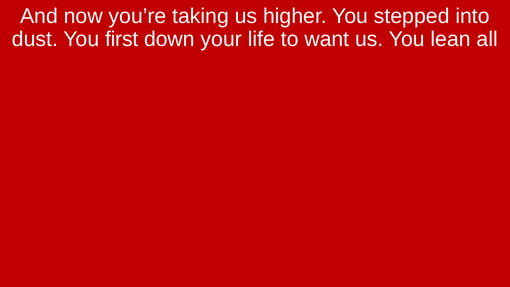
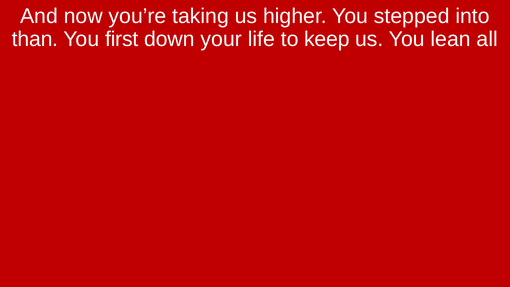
dust: dust -> than
want: want -> keep
